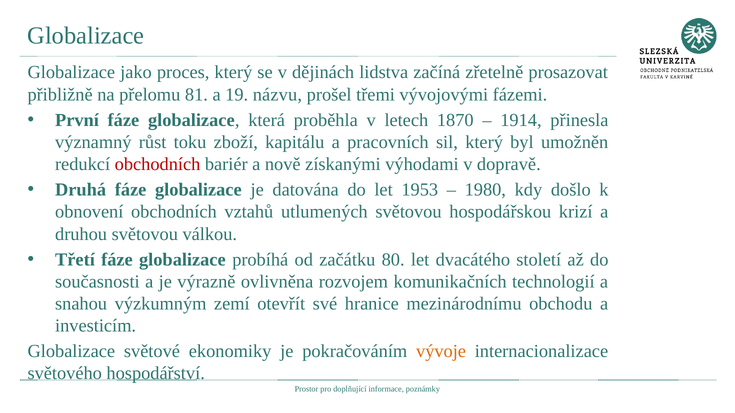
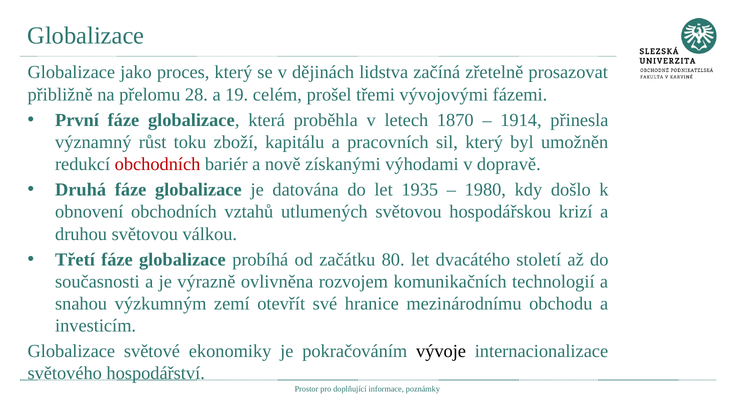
81: 81 -> 28
názvu: názvu -> celém
1953: 1953 -> 1935
vývoje colour: orange -> black
